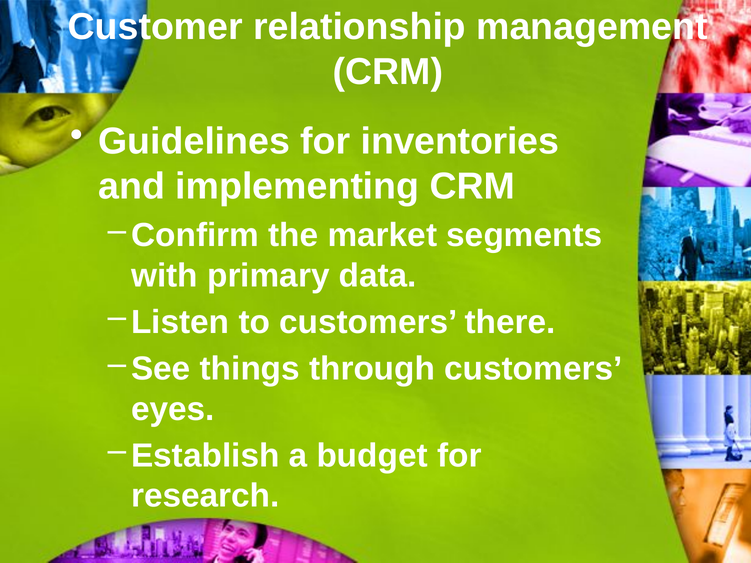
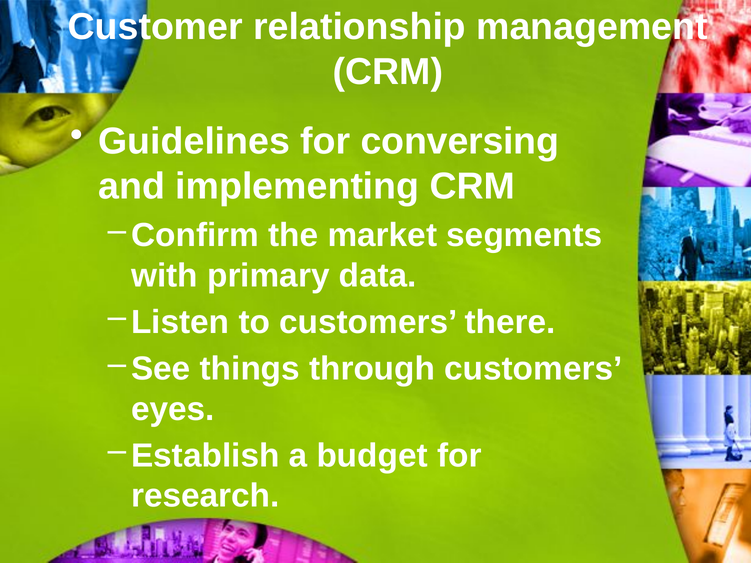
inventories: inventories -> conversing
